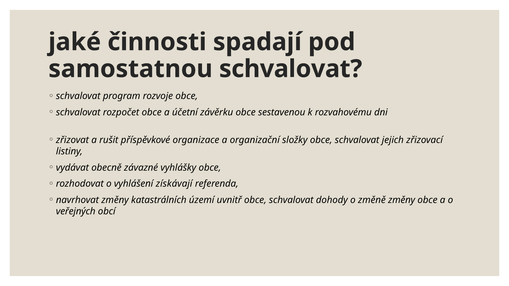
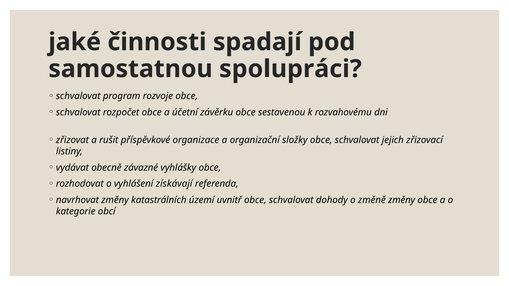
samostatnou schvalovat: schvalovat -> spolupráci
veřejných: veřejných -> kategorie
